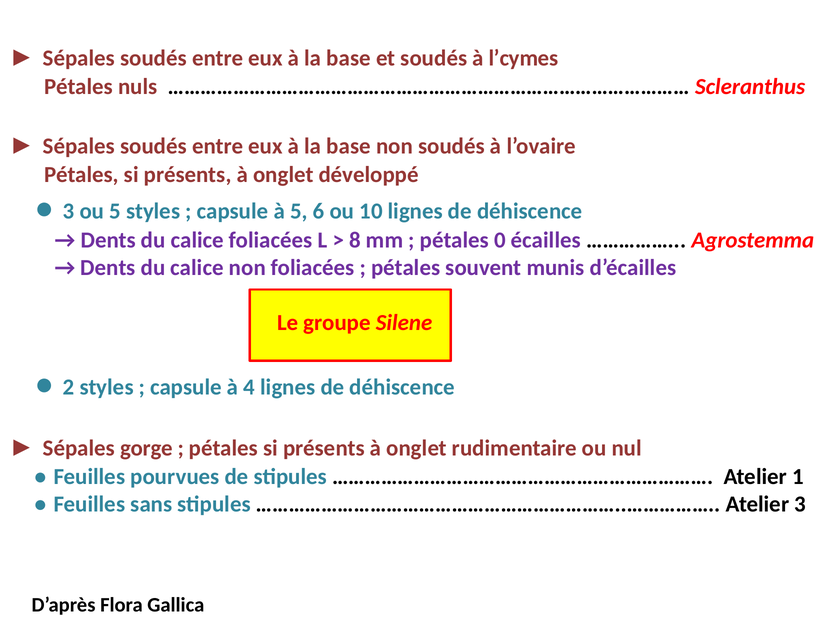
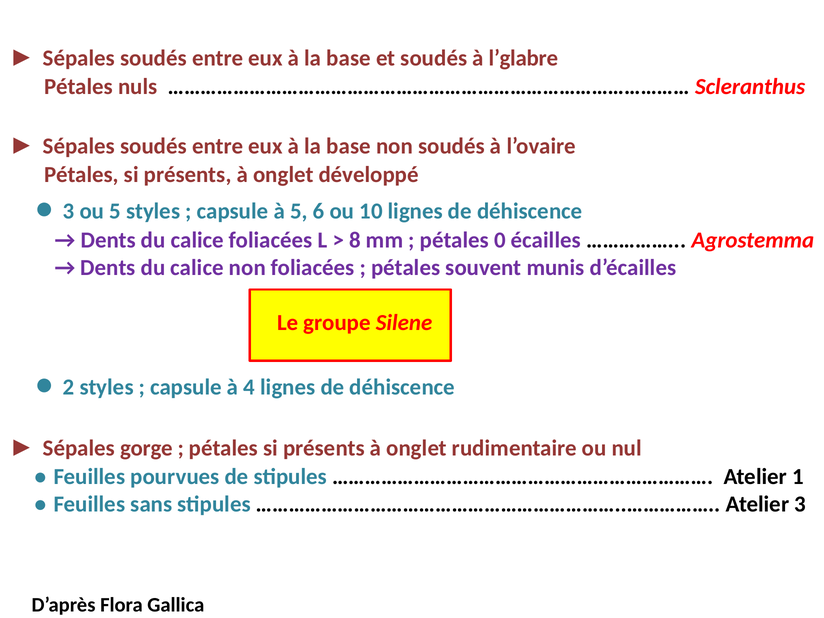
l’cymes: l’cymes -> l’glabre
